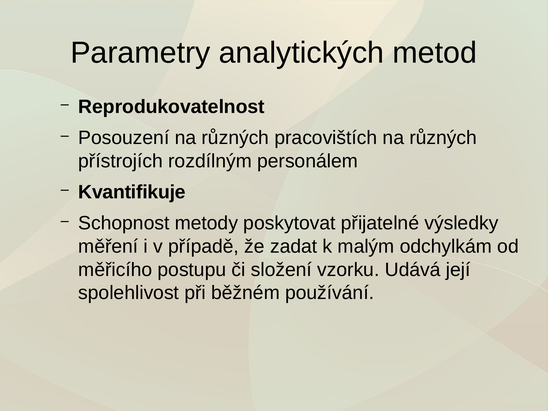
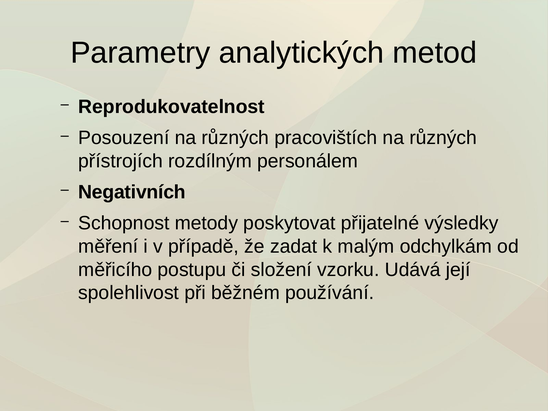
Kvantifikuje: Kvantifikuje -> Negativních
